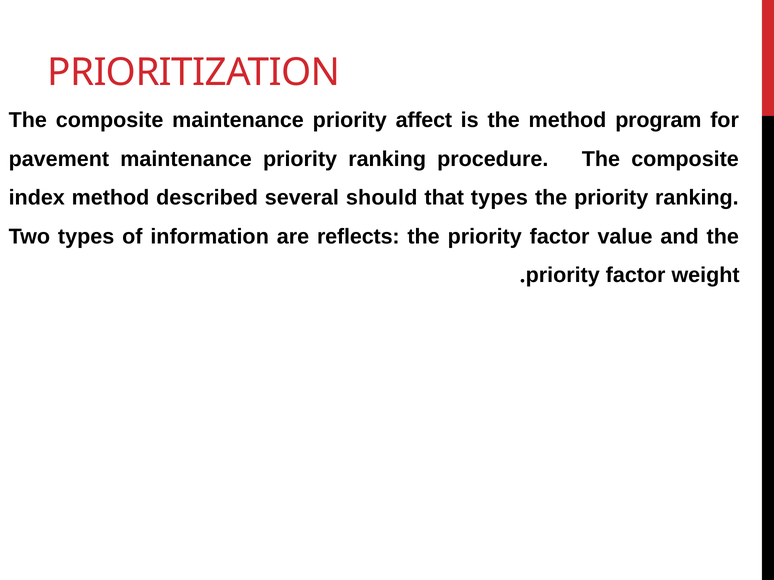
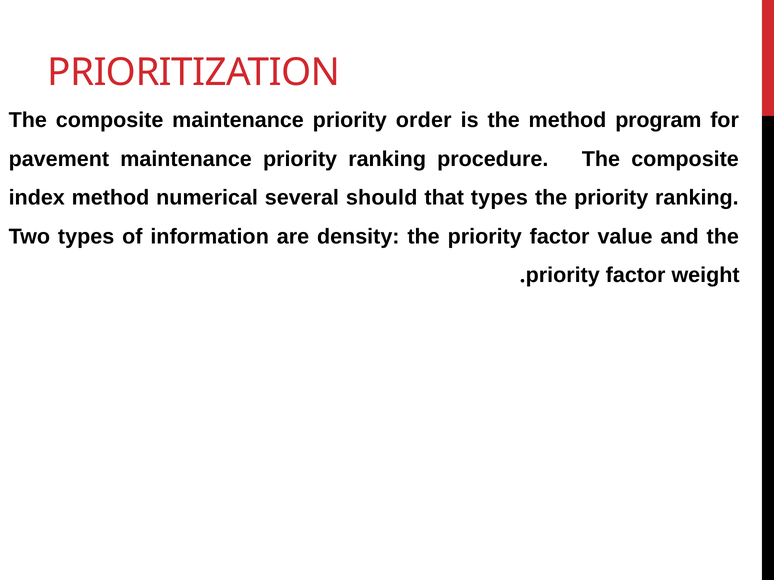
affect: affect -> order
described: described -> numerical
reflects: reflects -> density
